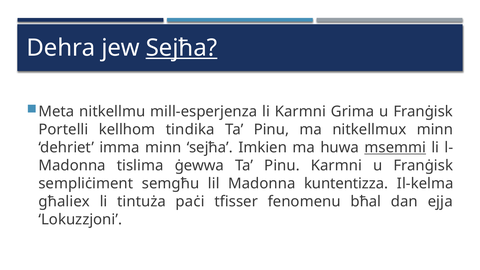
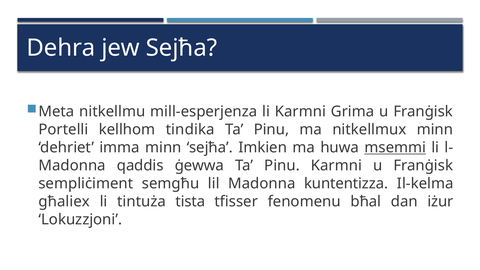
Sejħa at (182, 48) underline: present -> none
tislima: tislima -> qaddis
paċi: paċi -> tista
ejja: ejja -> iżur
